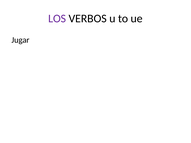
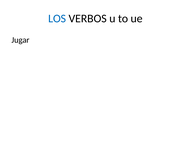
LOS colour: purple -> blue
